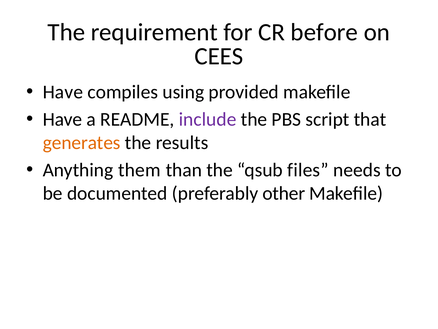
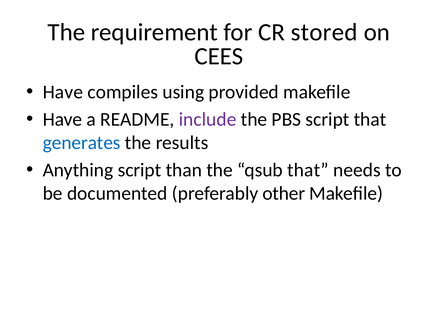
before: before -> stored
generates colour: orange -> blue
Anything them: them -> script
qsub files: files -> that
